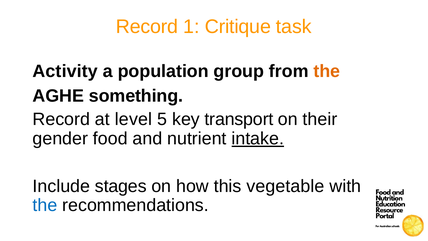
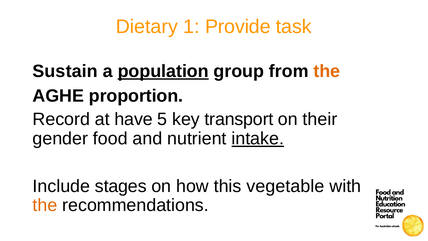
Record at (147, 27): Record -> Dietary
Critique: Critique -> Provide
Activity: Activity -> Sustain
population underline: none -> present
something: something -> proportion
level: level -> have
the at (45, 205) colour: blue -> orange
